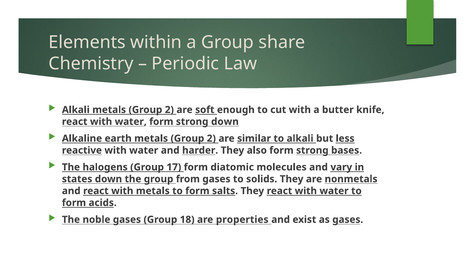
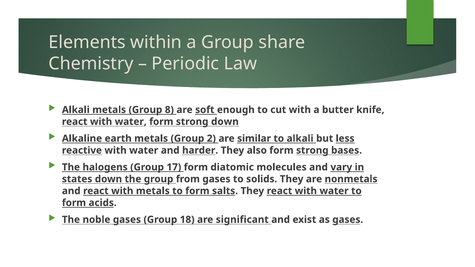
Alkali metals Group 2: 2 -> 8
properties: properties -> significant
